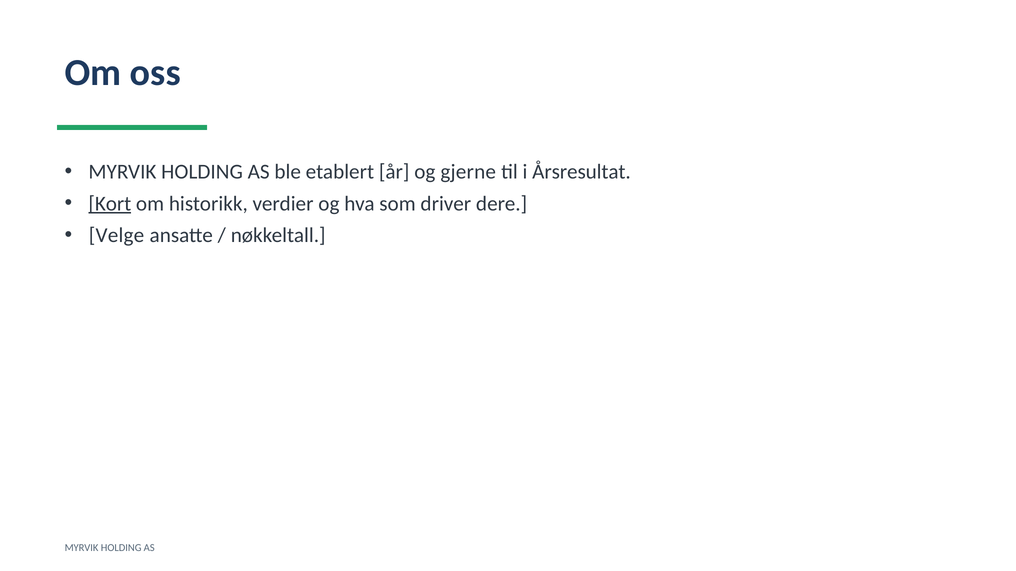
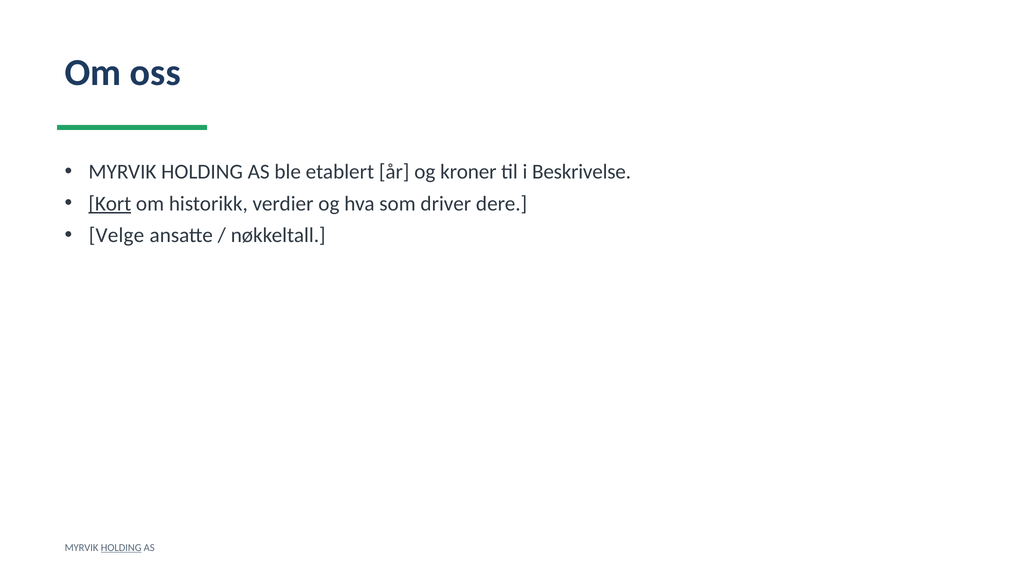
gjerne: gjerne -> kroner
Årsresultat: Årsresultat -> Beskrivelse
HOLDING at (121, 548) underline: none -> present
